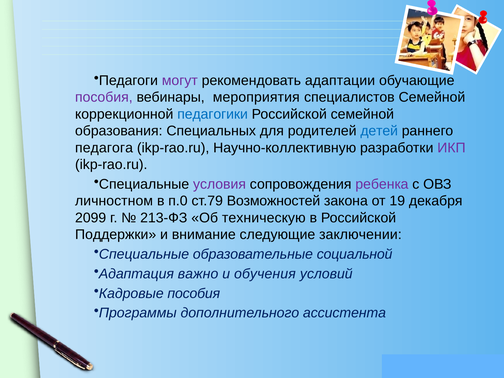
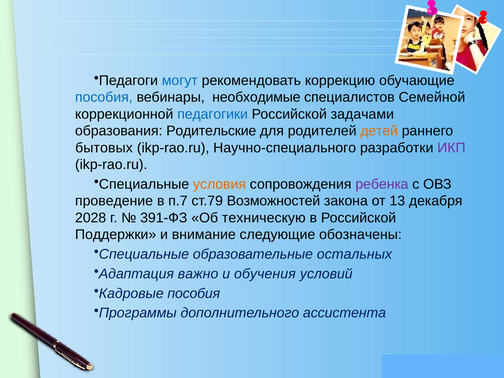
могут colour: purple -> blue
адаптации: адаптации -> коррекцию
пособия at (104, 97) colour: purple -> blue
мероприятия: мероприятия -> необходимые
Российской семейной: семейной -> задачами
Специальных: Специальных -> Родительские
детей colour: blue -> orange
педагога: педагога -> бытовых
Научно-коллективную: Научно-коллективную -> Научно-специального
условия colour: purple -> orange
личностном: личностном -> проведение
п.0: п.0 -> п.7
19: 19 -> 13
2099: 2099 -> 2028
213-ФЗ: 213-ФЗ -> 391-ФЗ
заключении: заключении -> обозначены
социальной: социальной -> остальных
